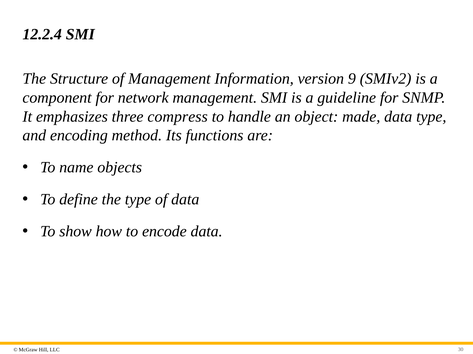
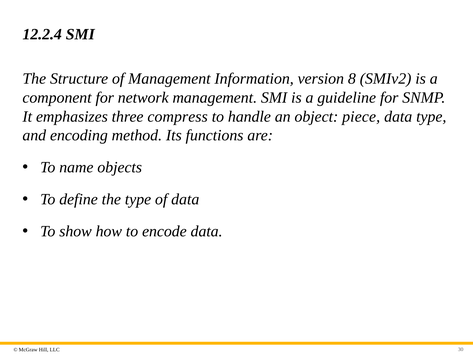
9: 9 -> 8
made: made -> piece
